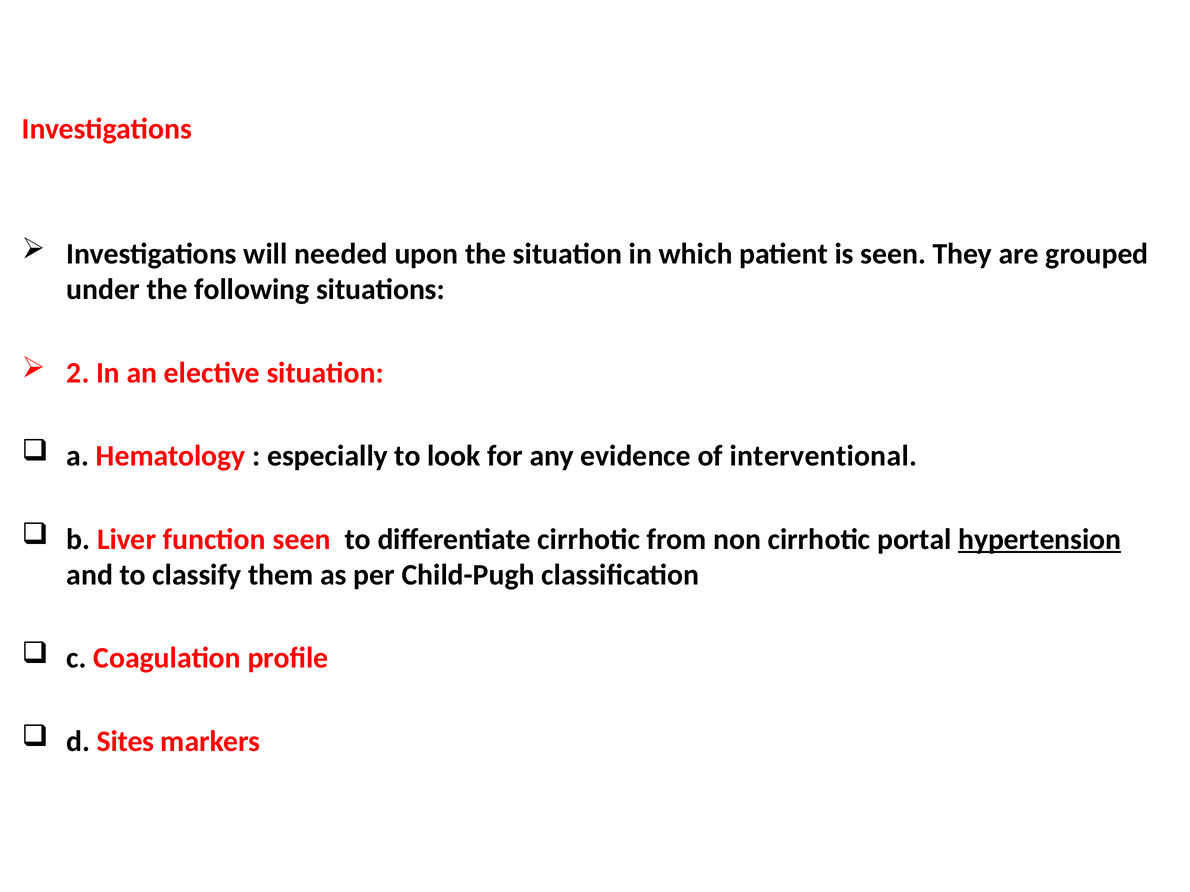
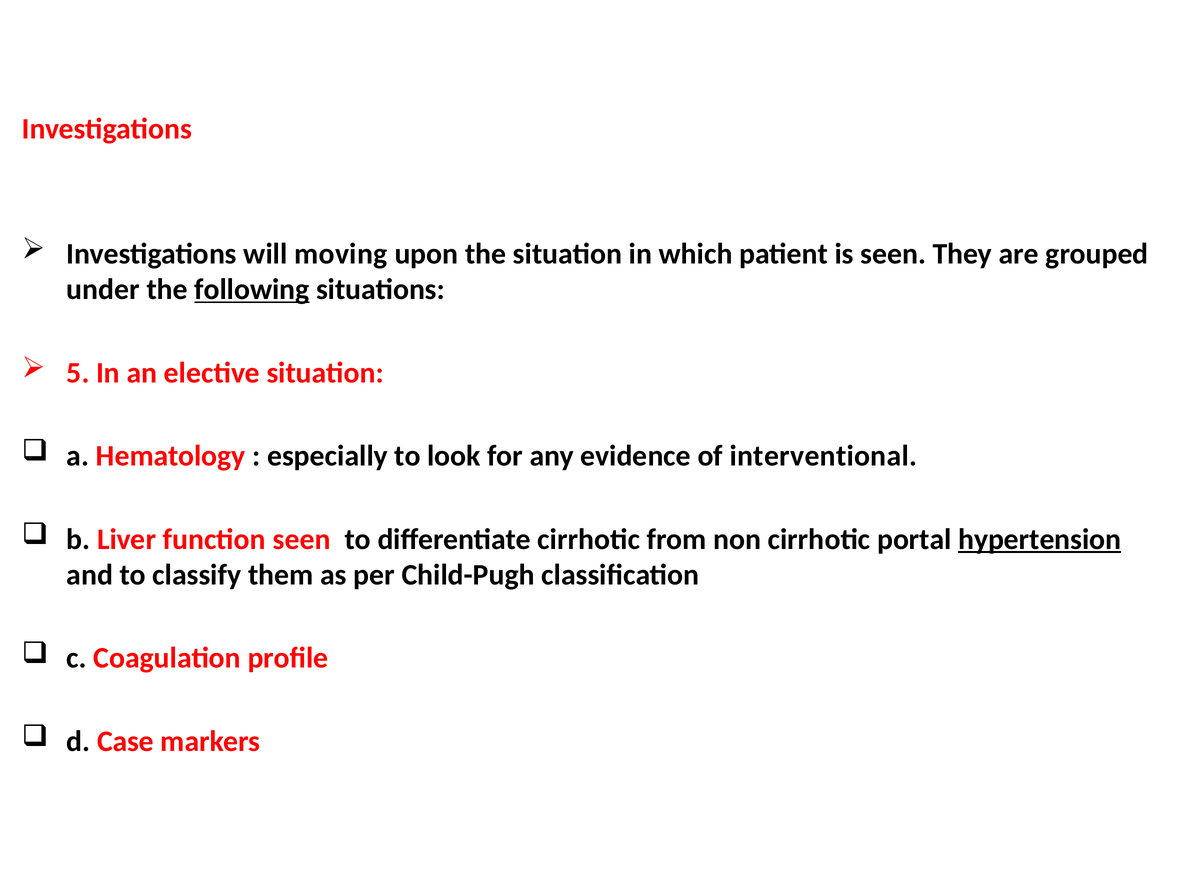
needed: needed -> moving
following underline: none -> present
2: 2 -> 5
Sites: Sites -> Case
